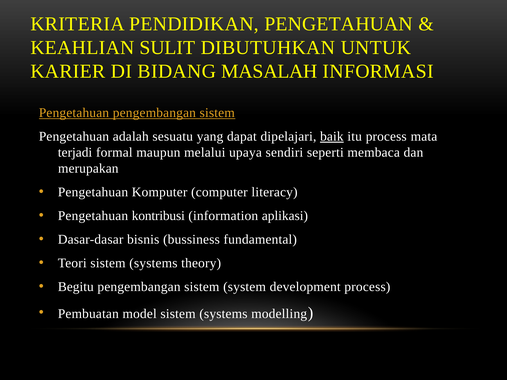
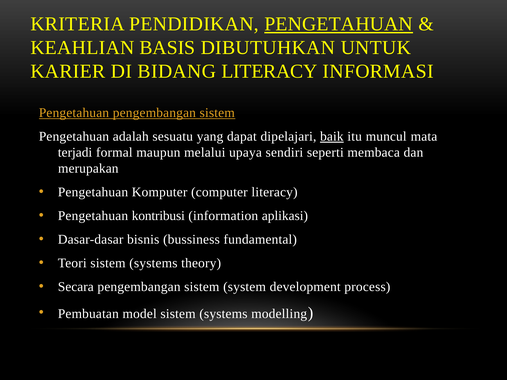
PENGETAHUAN at (339, 24) underline: none -> present
SULIT: SULIT -> BASIS
BIDANG MASALAH: MASALAH -> LITERACY
itu process: process -> muncul
Begitu: Begitu -> Secara
